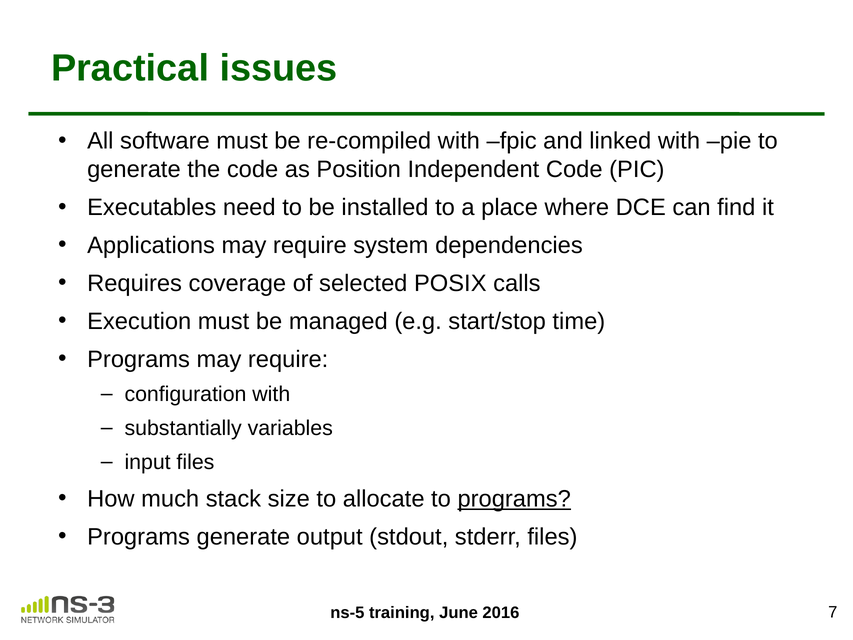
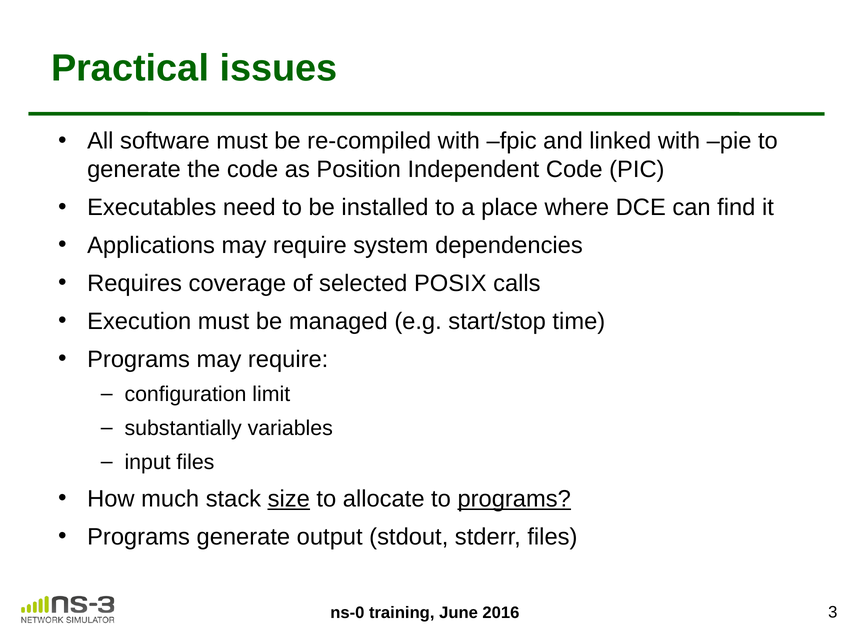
configuration with: with -> limit
size underline: none -> present
ns-5: ns-5 -> ns-0
7: 7 -> 3
